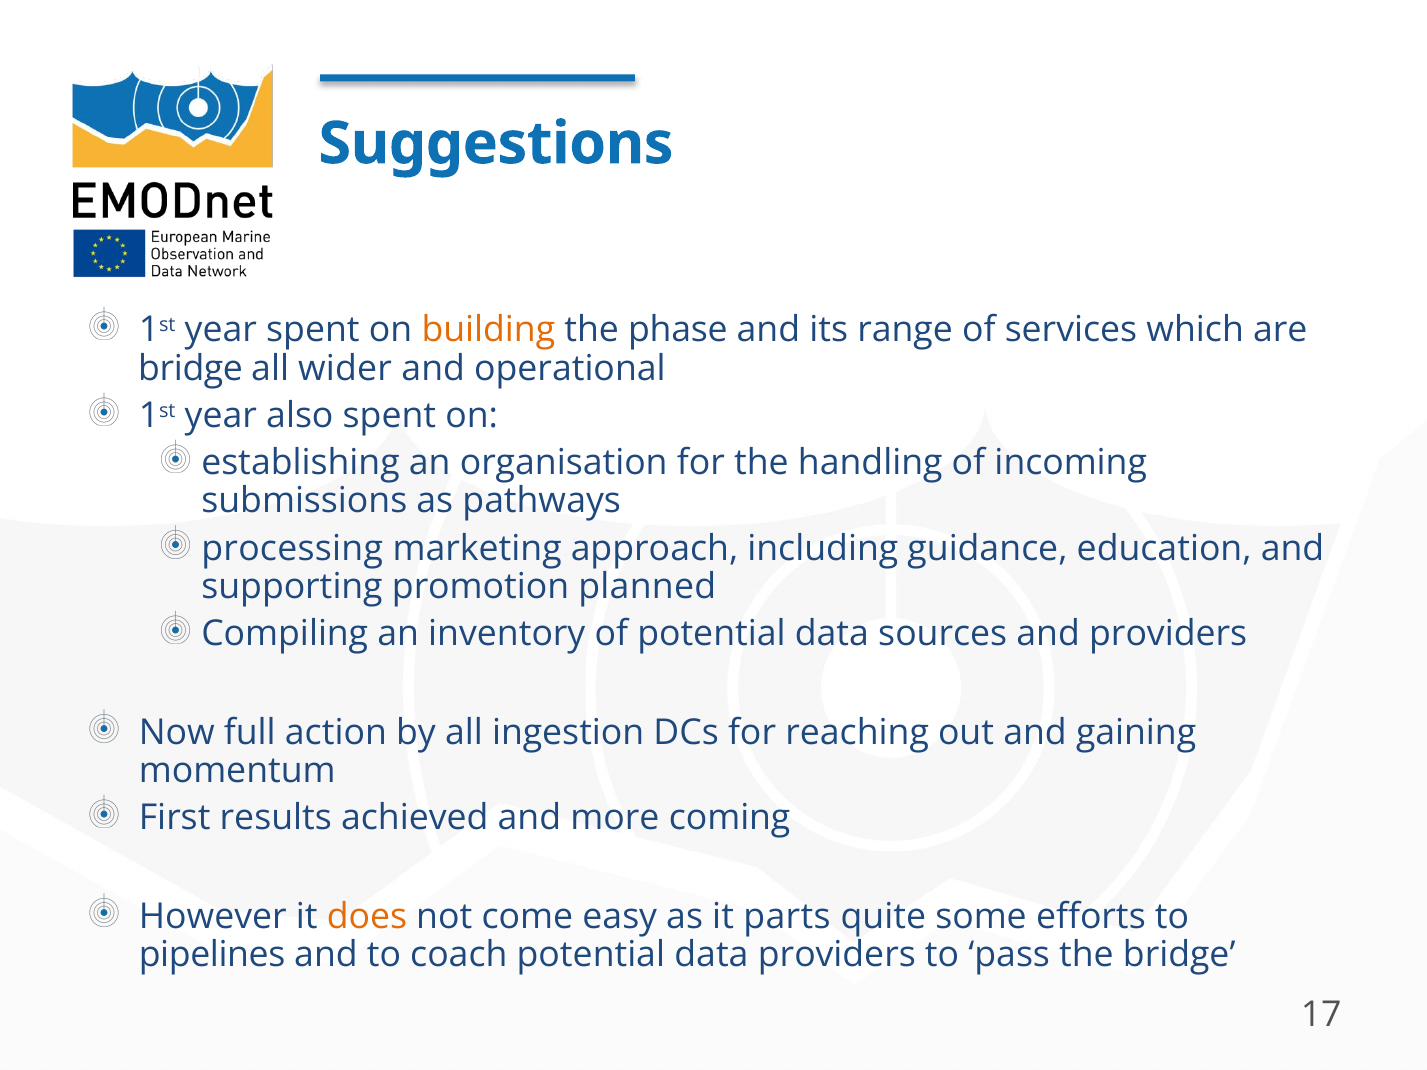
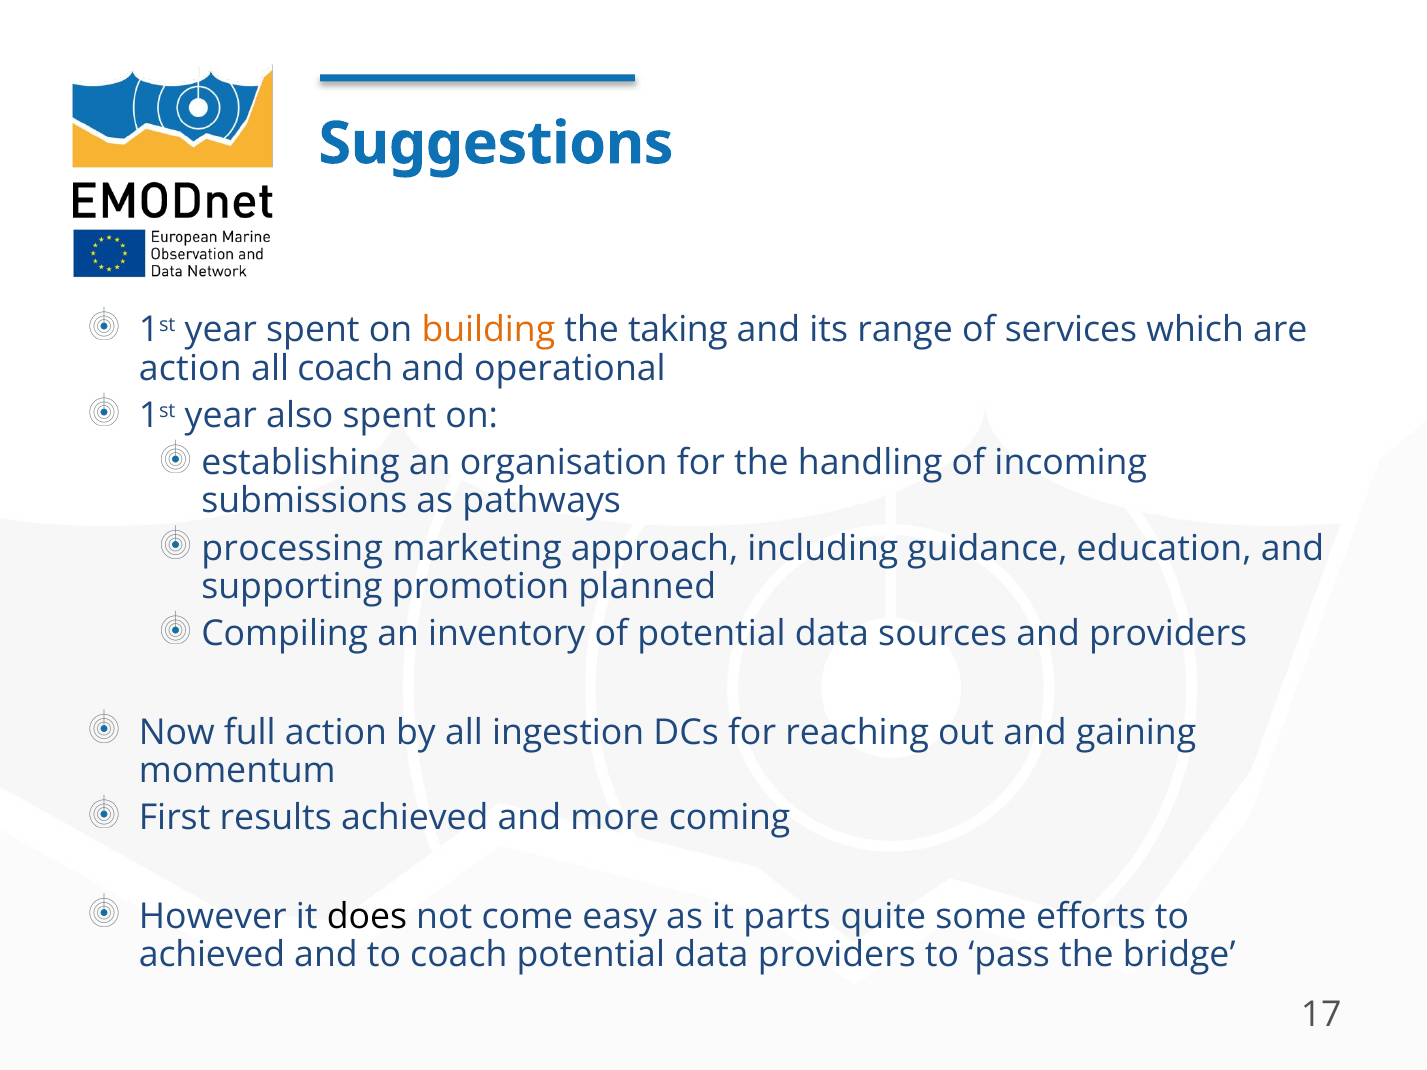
phase: phase -> taking
bridge at (191, 369): bridge -> action
all wider: wider -> coach
does colour: orange -> black
pipelines at (212, 955): pipelines -> achieved
